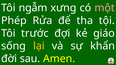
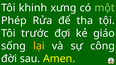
ngẫm: ngẫm -> khinh
một colour: pink -> light green
khẩn: khẩn -> công
